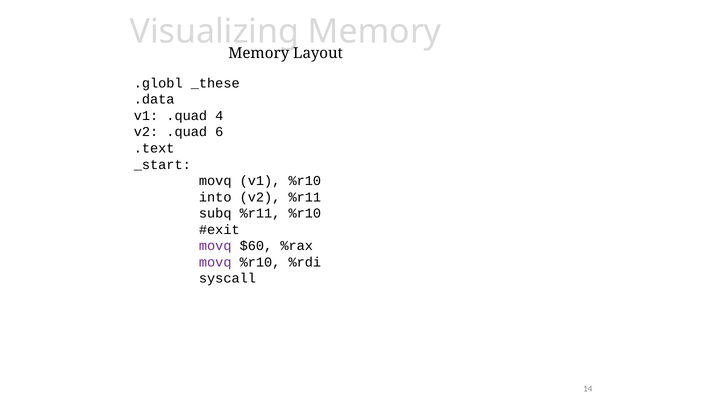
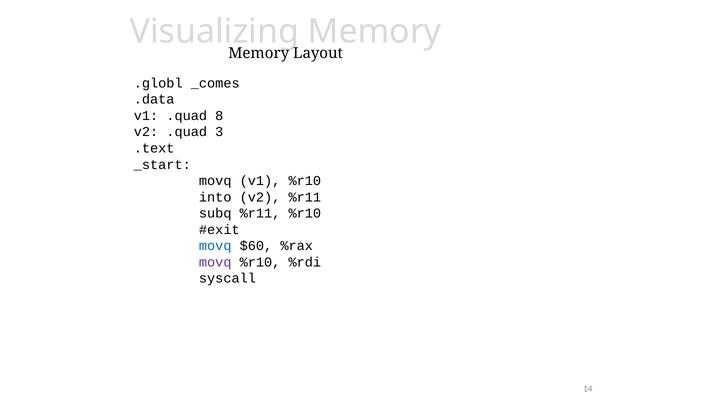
_these: _these -> _comes
4: 4 -> 8
6: 6 -> 3
movq at (215, 246) colour: purple -> blue
